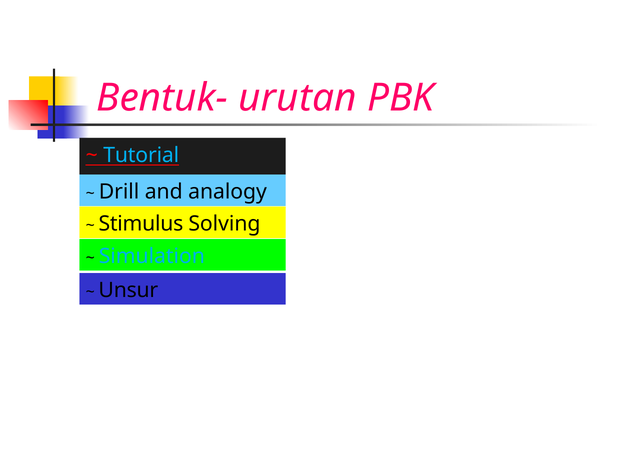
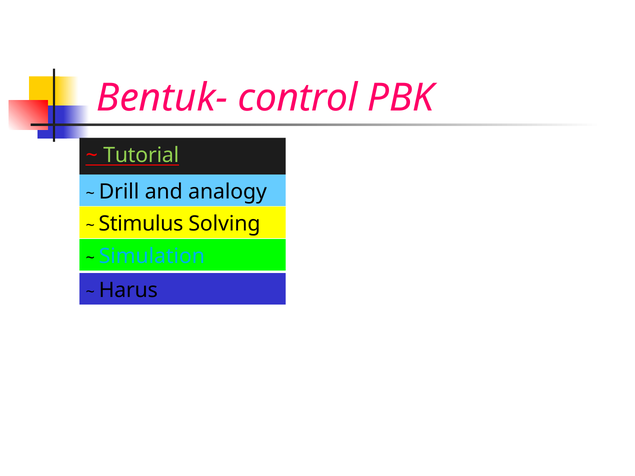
urutan: urutan -> control
Tutorial colour: light blue -> light green
Unsur: Unsur -> Harus
